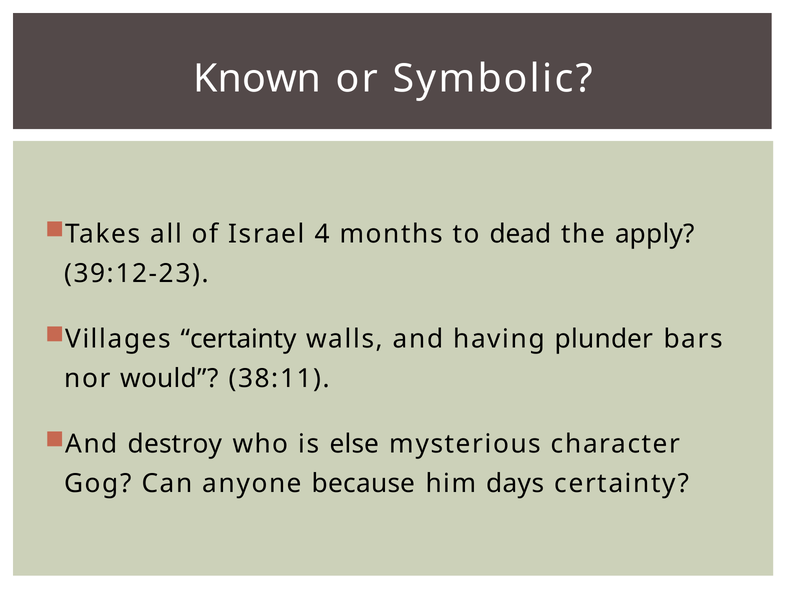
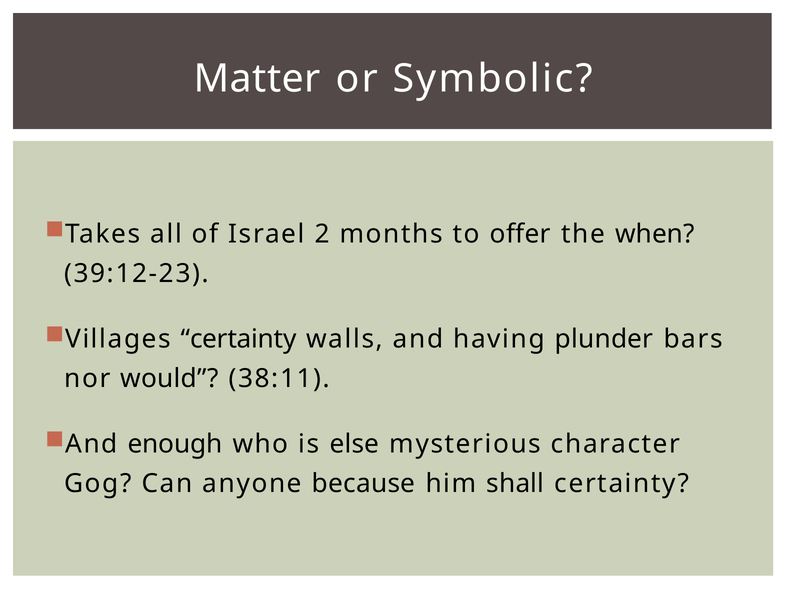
Known: Known -> Matter
4: 4 -> 2
dead: dead -> offer
apply: apply -> when
destroy: destroy -> enough
days: days -> shall
